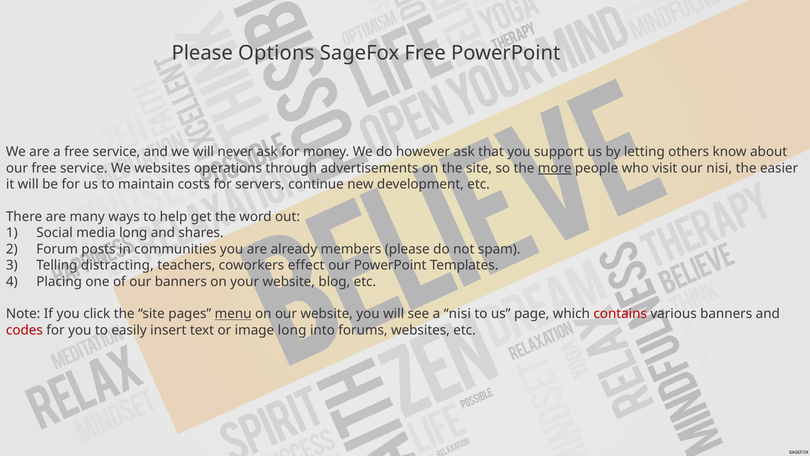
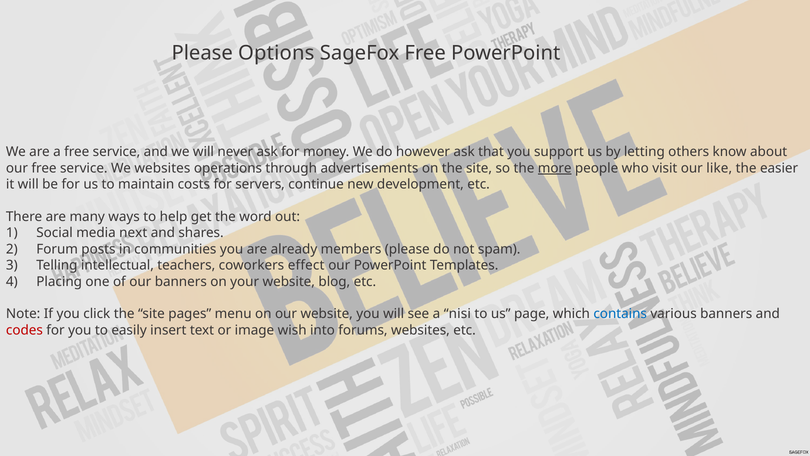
our nisi: nisi -> like
media long: long -> next
distracting: distracting -> intellectual
menu underline: present -> none
contains colour: red -> blue
image long: long -> wish
